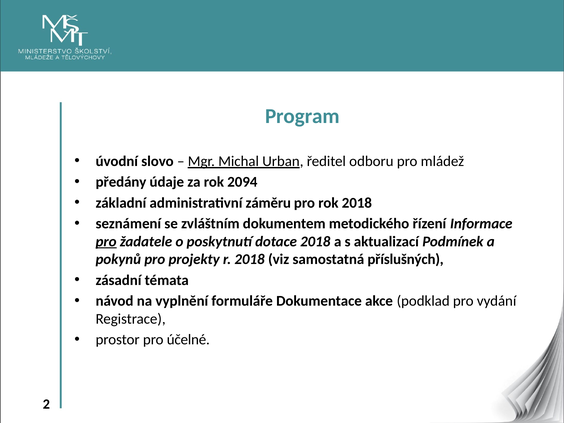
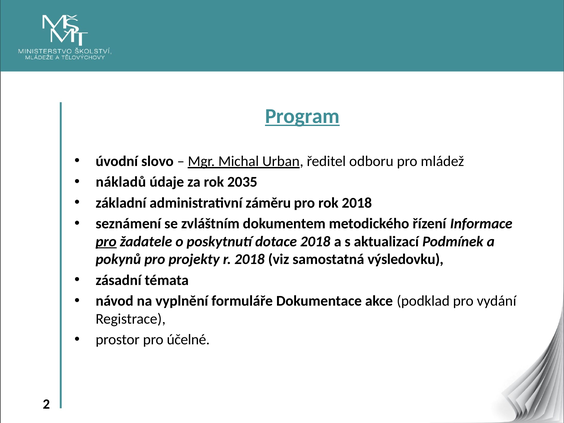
Program underline: none -> present
předány: předány -> nákladů
2094: 2094 -> 2035
příslušných: příslušných -> výsledovku
